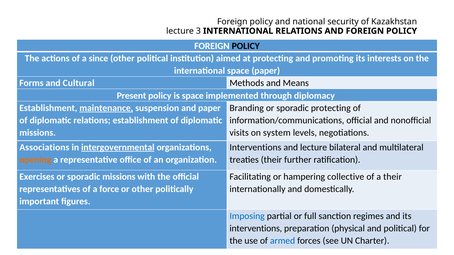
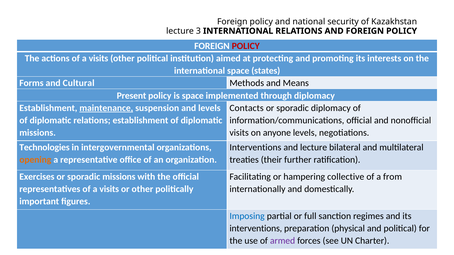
POLICY at (246, 46) colour: black -> red
actions of a since: since -> visits
space paper: paper -> states
and paper: paper -> levels
Branding: Branding -> Contacts
sporadic protecting: protecting -> diplomacy
system: system -> anyone
Associations: Associations -> Technologies
intergovernmental underline: present -> none
a their: their -> from
representatives of a force: force -> visits
armed colour: blue -> purple
